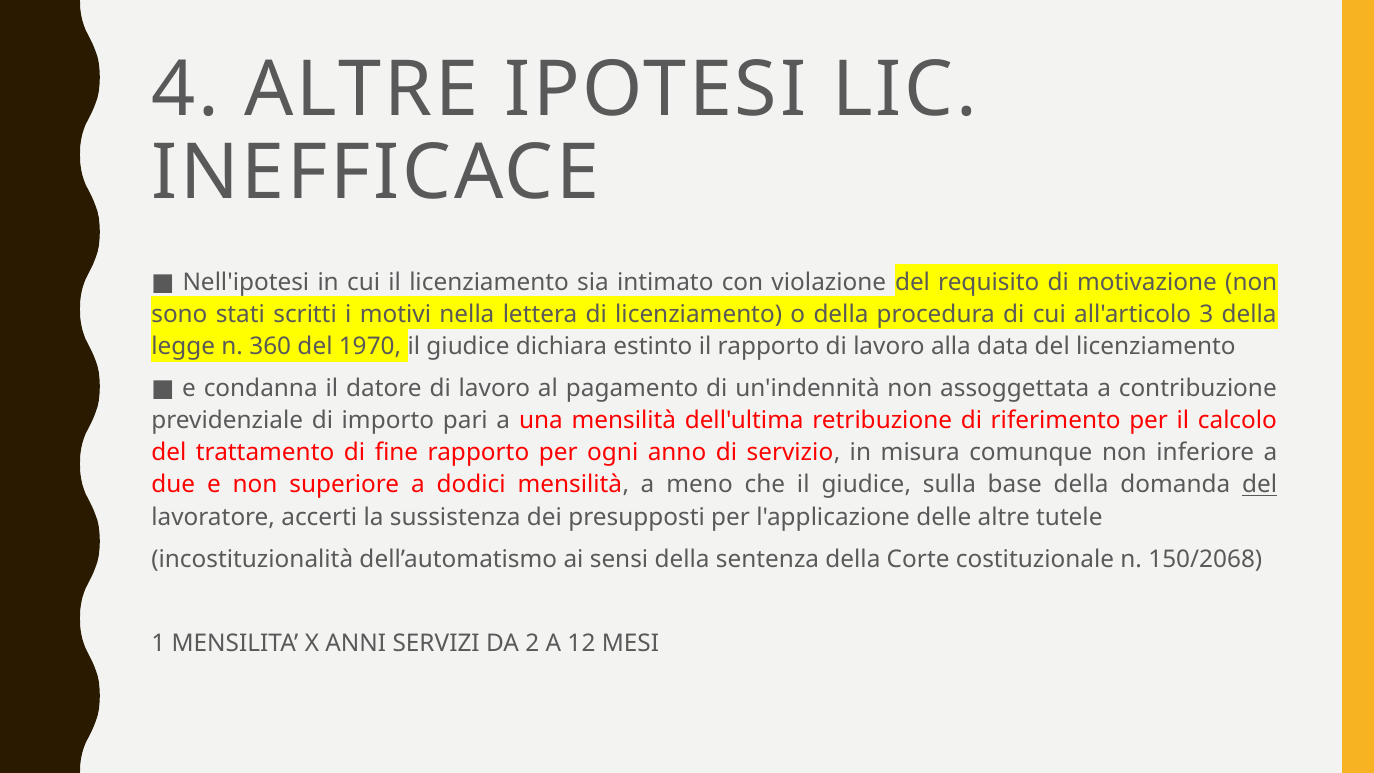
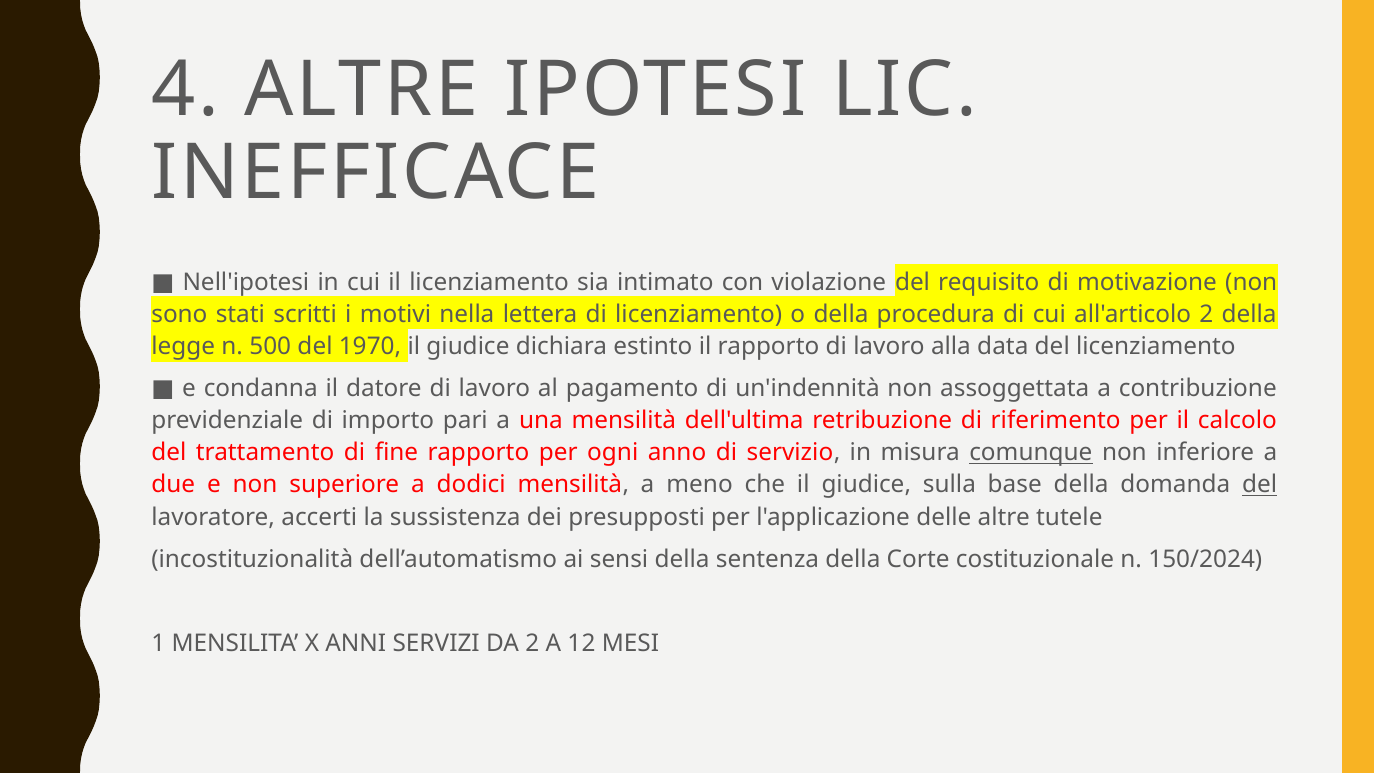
all'articolo 3: 3 -> 2
360: 360 -> 500
comunque underline: none -> present
150/2068: 150/2068 -> 150/2024
